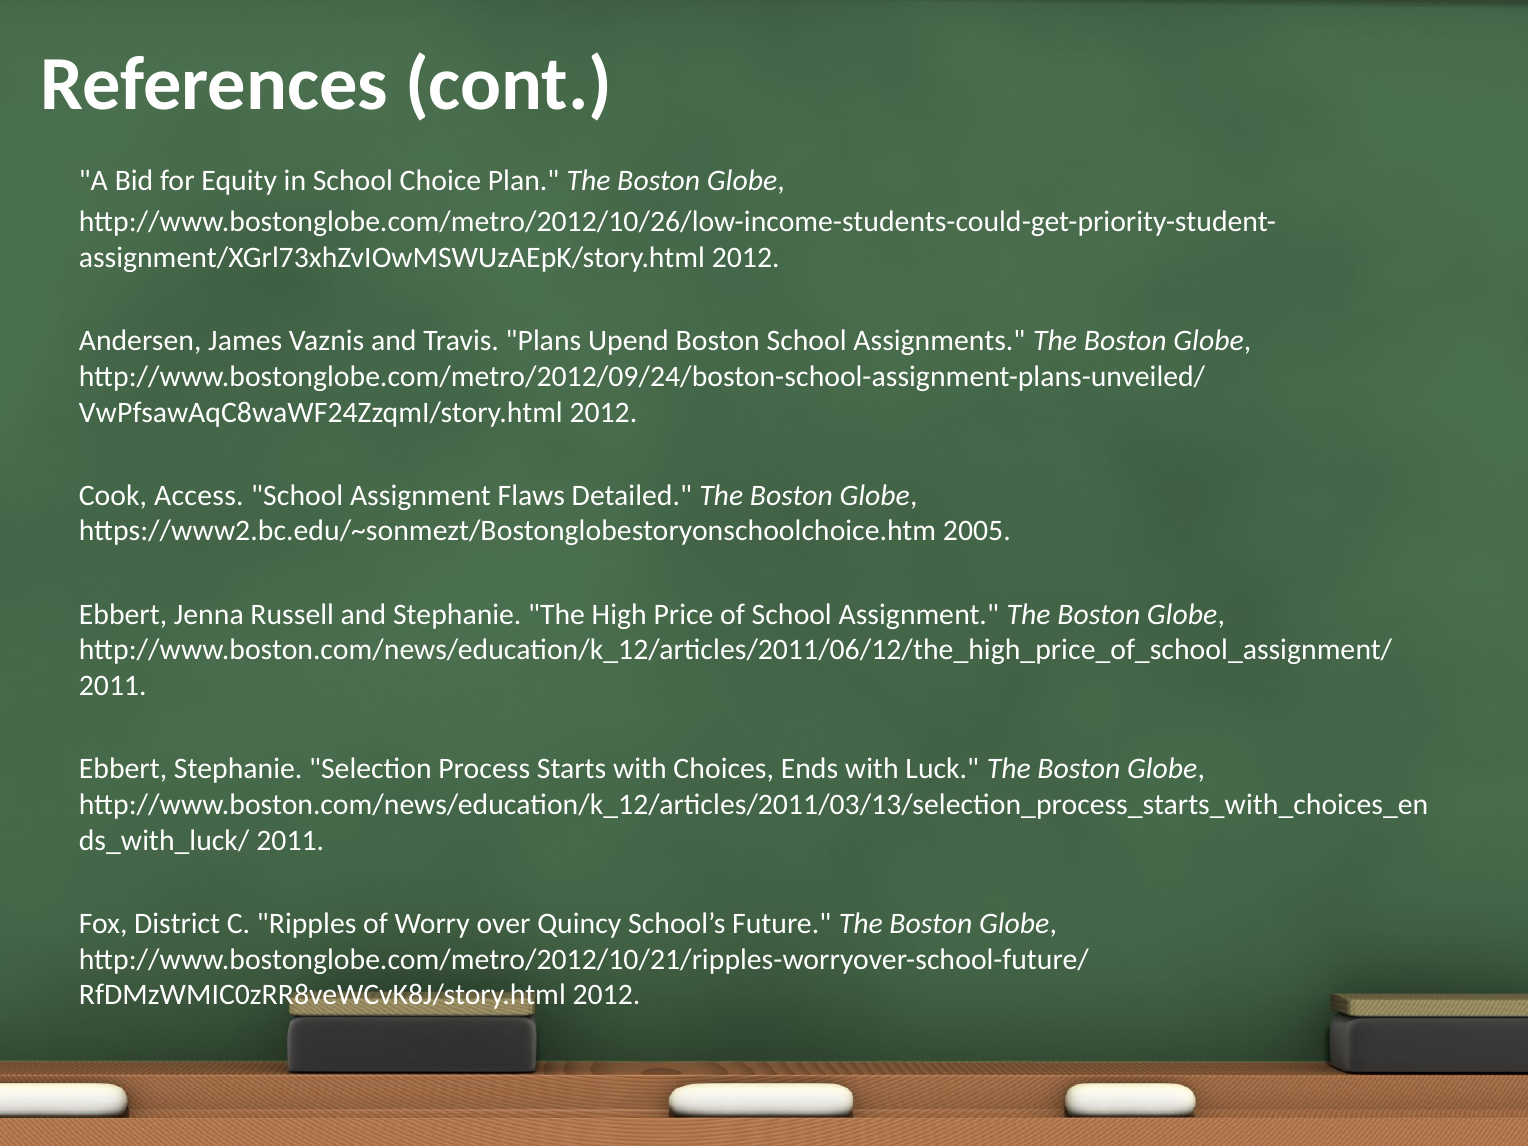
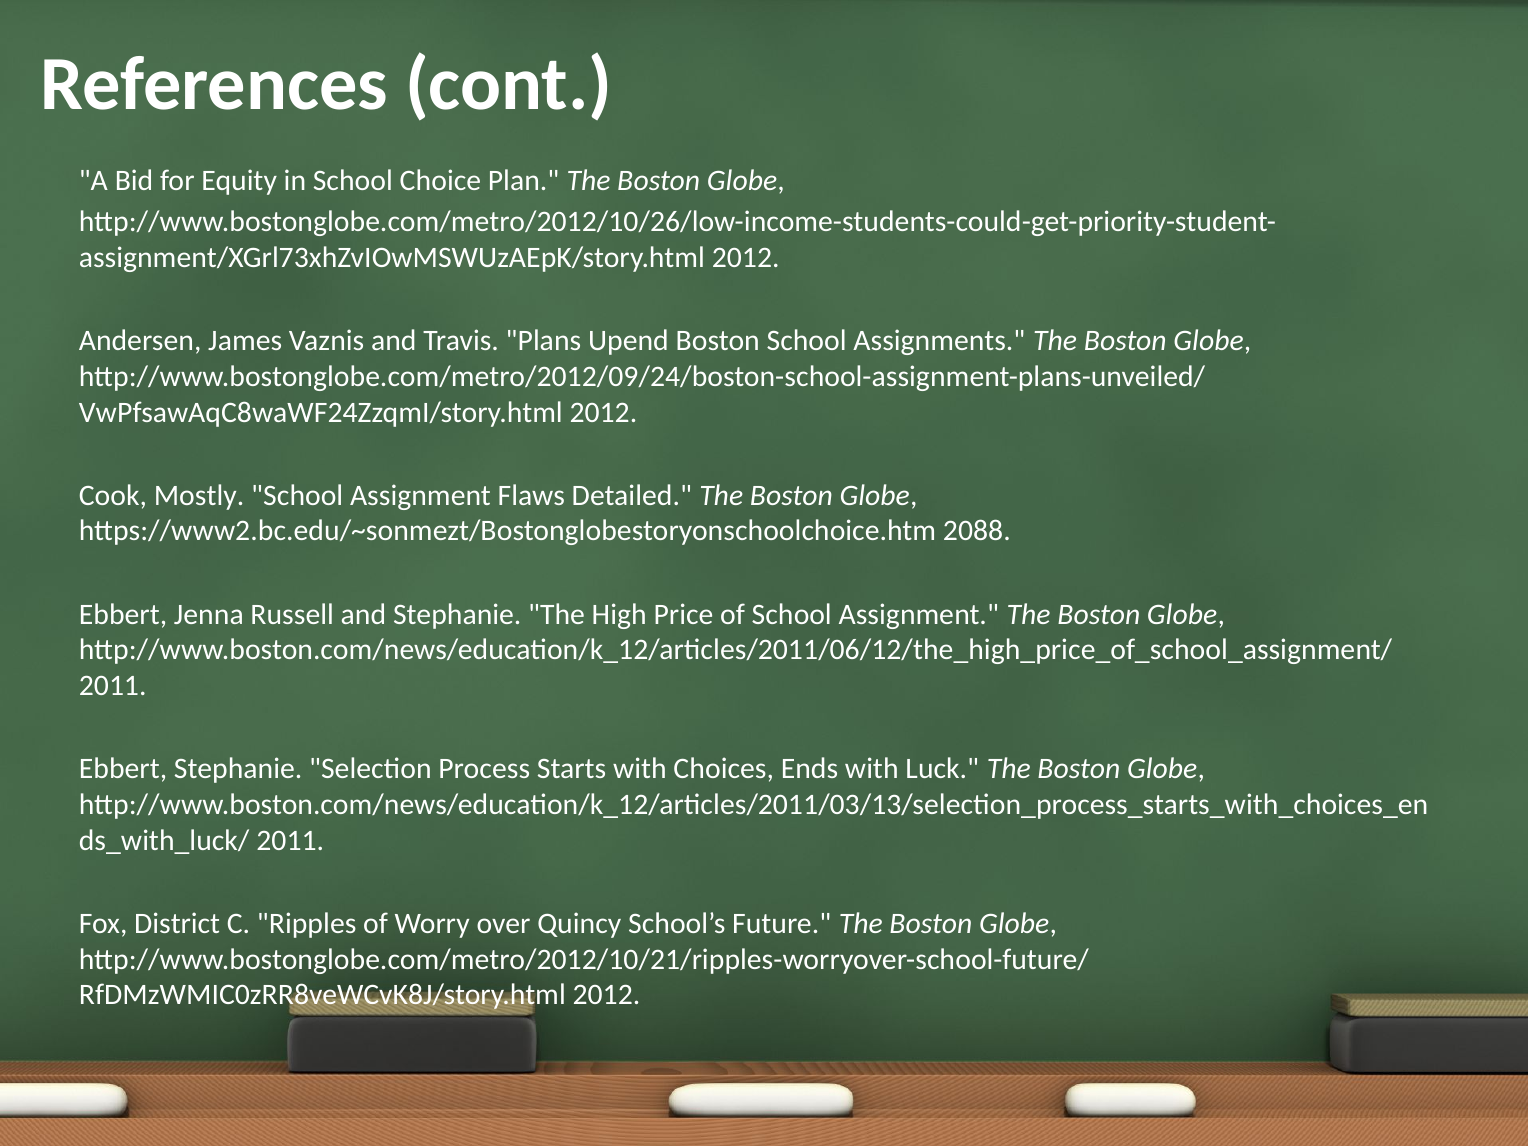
Access: Access -> Mostly
2005: 2005 -> 2088
